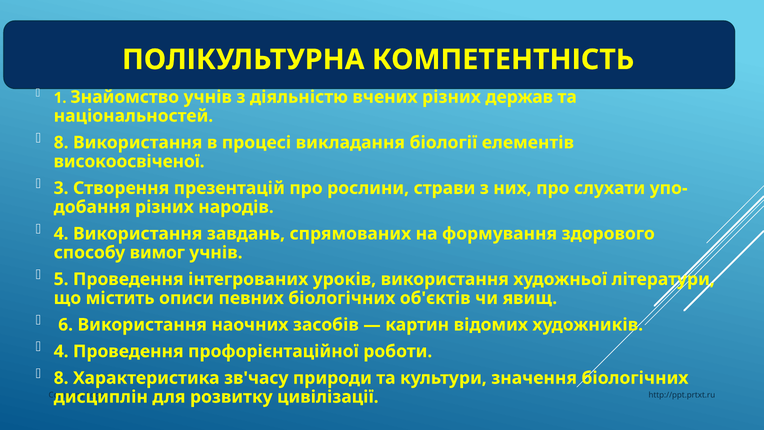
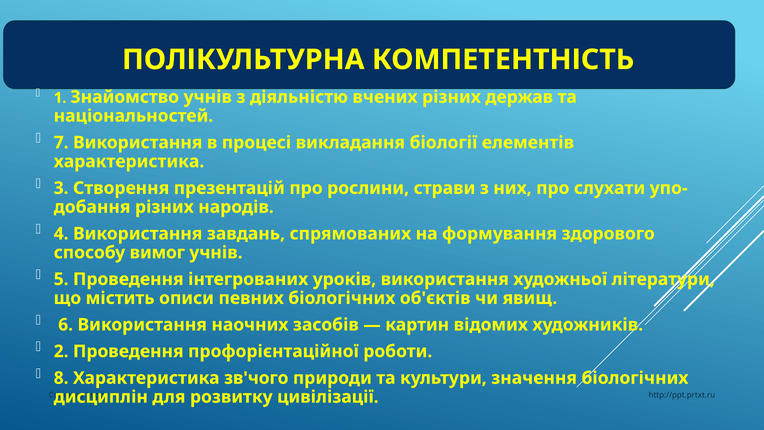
8 at (61, 142): 8 -> 7
високоосвіченої at (129, 161): високоосвіченої -> характеристика
4 at (61, 351): 4 -> 2
зв'часу: зв'часу -> зв'чого
